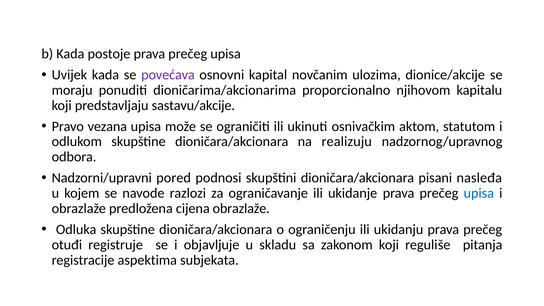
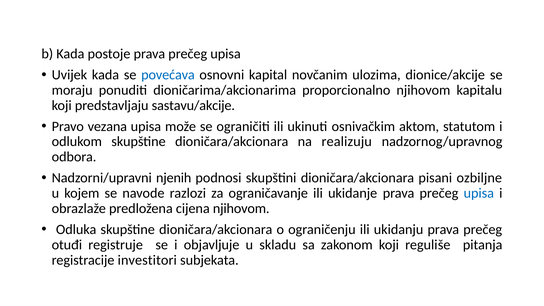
povećava colour: purple -> blue
pored: pored -> njenih
nasleđa: nasleđa -> ozbiljne
cijena obrazlaže: obrazlaže -> njihovom
aspektima: aspektima -> investitori
